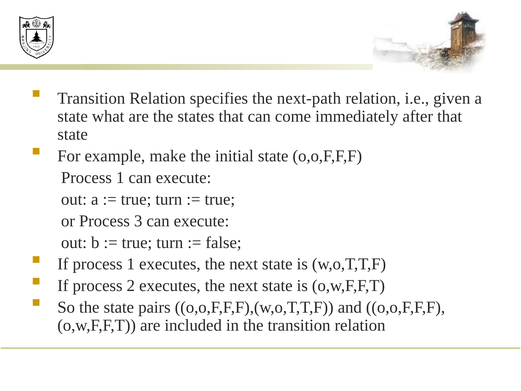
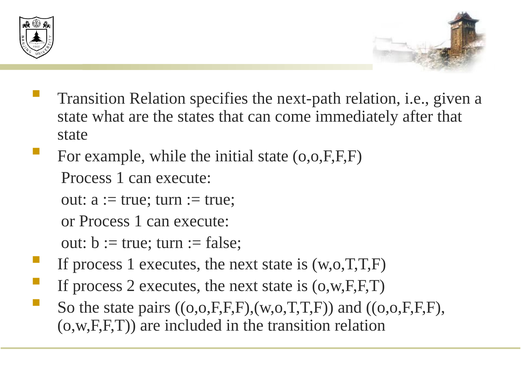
make: make -> while
or Process 3: 3 -> 1
